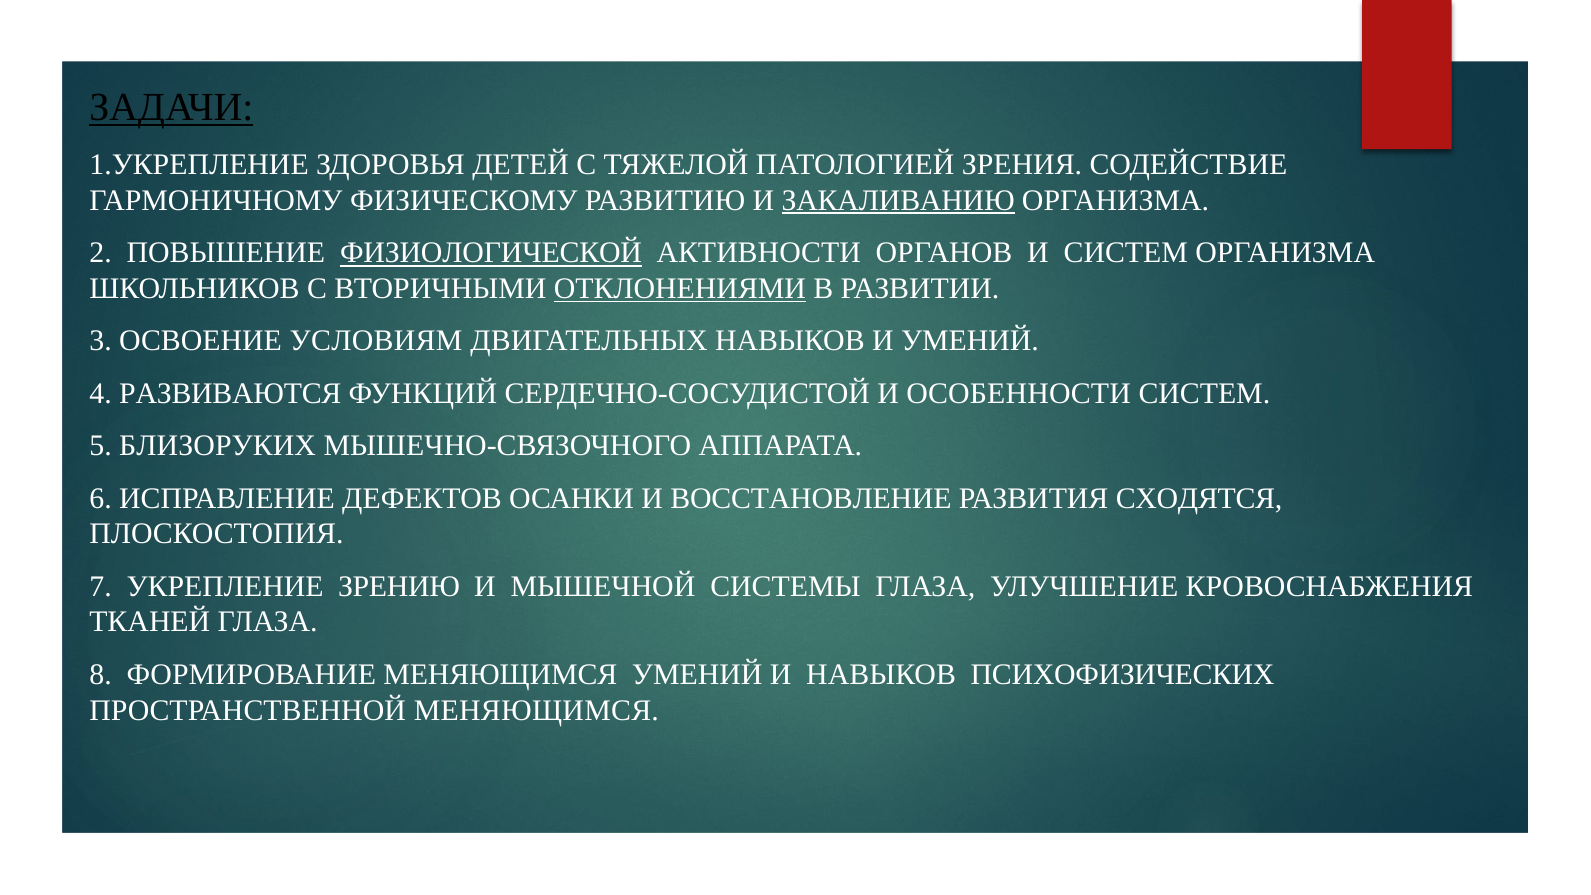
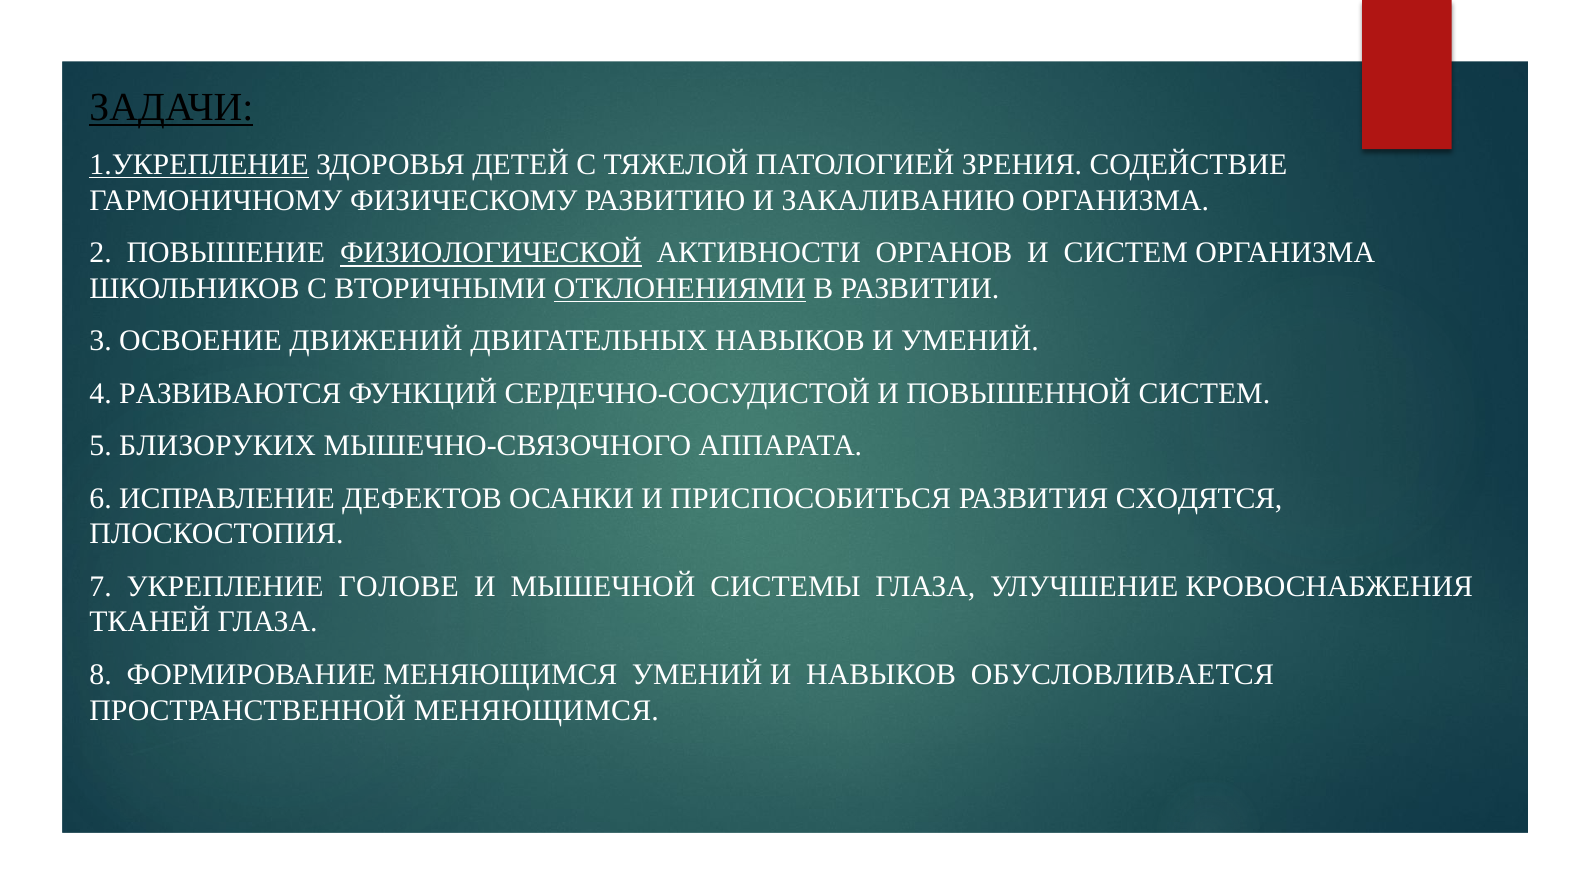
1.УКРЕПЛЕНИЕ underline: none -> present
ЗАКАЛИВАНИЮ underline: present -> none
УСЛОВИЯМ: УСЛОВИЯМ -> ДВИЖЕНИЙ
ОСОБЕННОСТИ: ОСОБЕННОСТИ -> ПОВЫШЕННОЙ
ВОССТАНОВЛЕНИЕ: ВОССТАНОВЛЕНИЕ -> ПРИСПОСОБИТЬСЯ
ЗРЕНИЮ: ЗРЕНИЮ -> ГОЛОВЕ
ПСИХОФИЗИЧЕСКИХ: ПСИХОФИЗИЧЕСКИХ -> ОБУСЛОВЛИВАЕТСЯ
